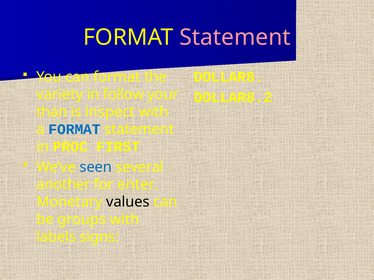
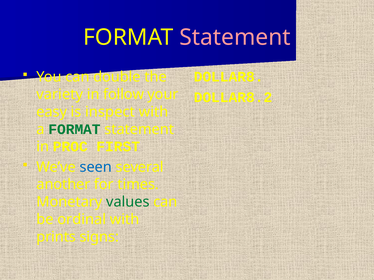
can format: format -> double
than: than -> easy
FORMAT at (75, 129) colour: blue -> green
enter: enter -> times
values colour: black -> green
groups: groups -> ordinal
labels: labels -> prints
